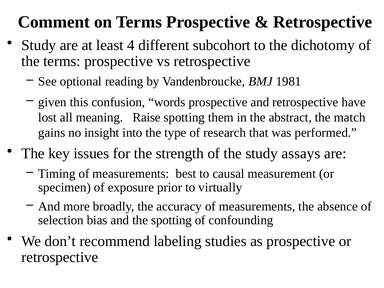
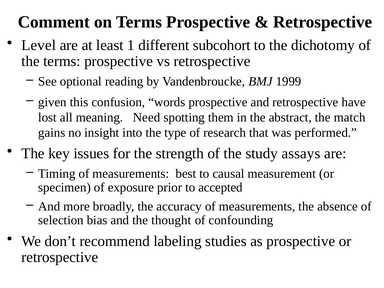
Study at (39, 45): Study -> Level
4: 4 -> 1
1981: 1981 -> 1999
Raise: Raise -> Need
virtually: virtually -> accepted
the spotting: spotting -> thought
